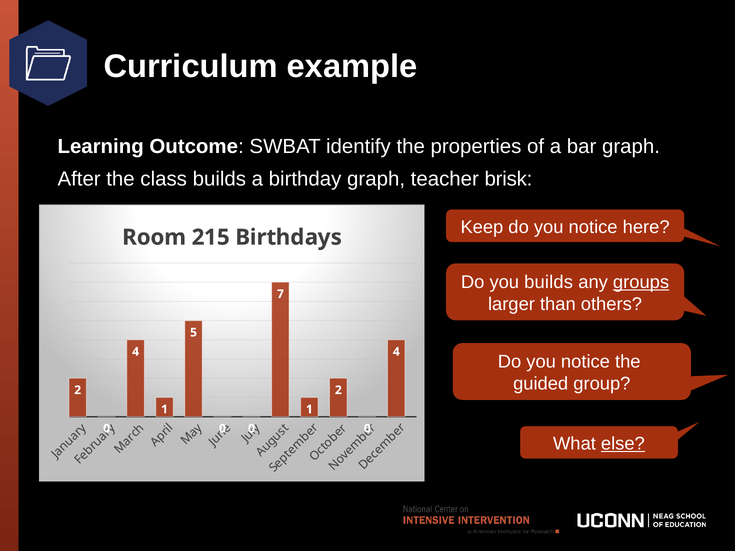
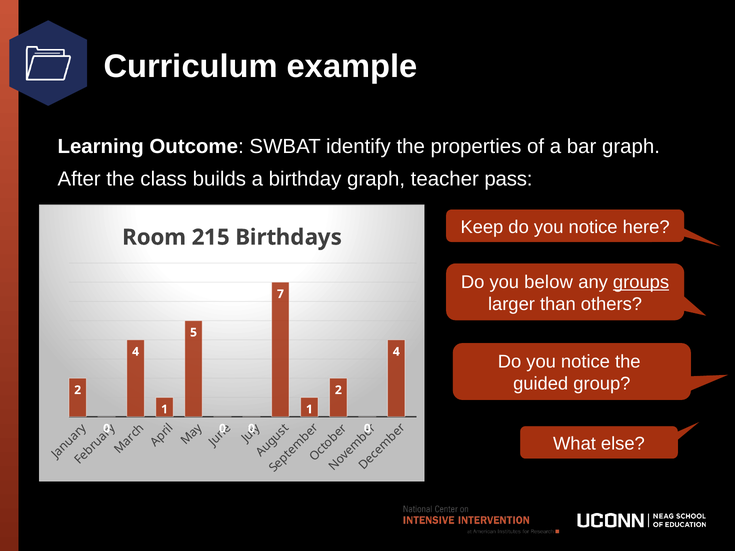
brisk: brisk -> pass
you builds: builds -> below
else underline: present -> none
